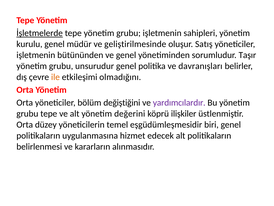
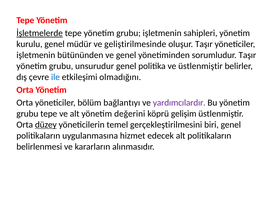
oluşur Satış: Satış -> Taşır
ve davranışları: davranışları -> üstlenmiştir
ile colour: orange -> blue
değiştiğini: değiştiğini -> bağlantıyı
ilişkiler: ilişkiler -> gelişim
düzey underline: none -> present
eşgüdümleşmesidir: eşgüdümleşmesidir -> gerçekleştirilmesini
